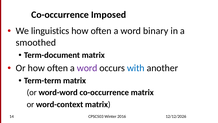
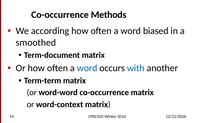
Imposed: Imposed -> Methods
linguistics: linguistics -> according
binary: binary -> biased
word at (87, 68) colour: purple -> blue
